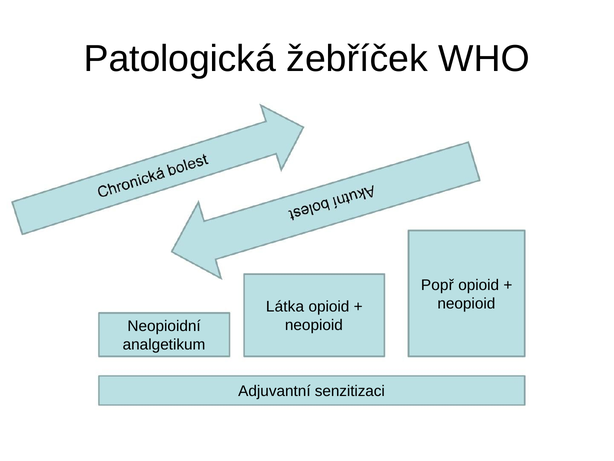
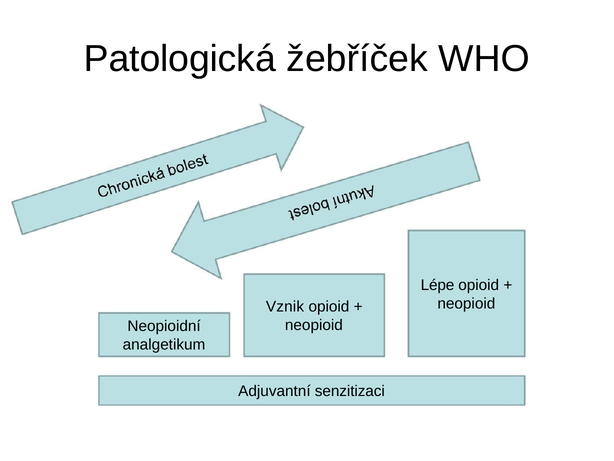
Popř: Popř -> Lépe
Látka: Látka -> Vznik
